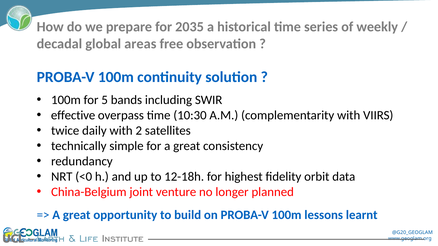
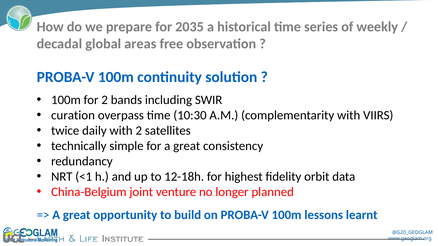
for 5: 5 -> 2
effective: effective -> curation
<0: <0 -> <1
